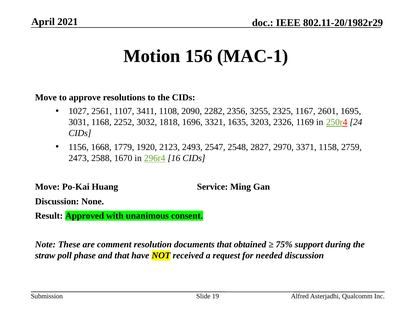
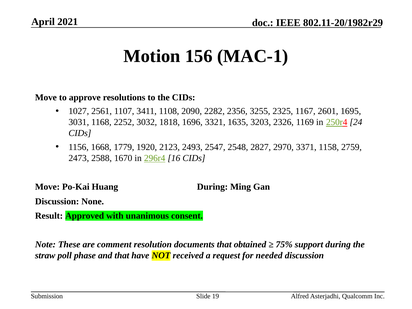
Huang Service: Service -> During
